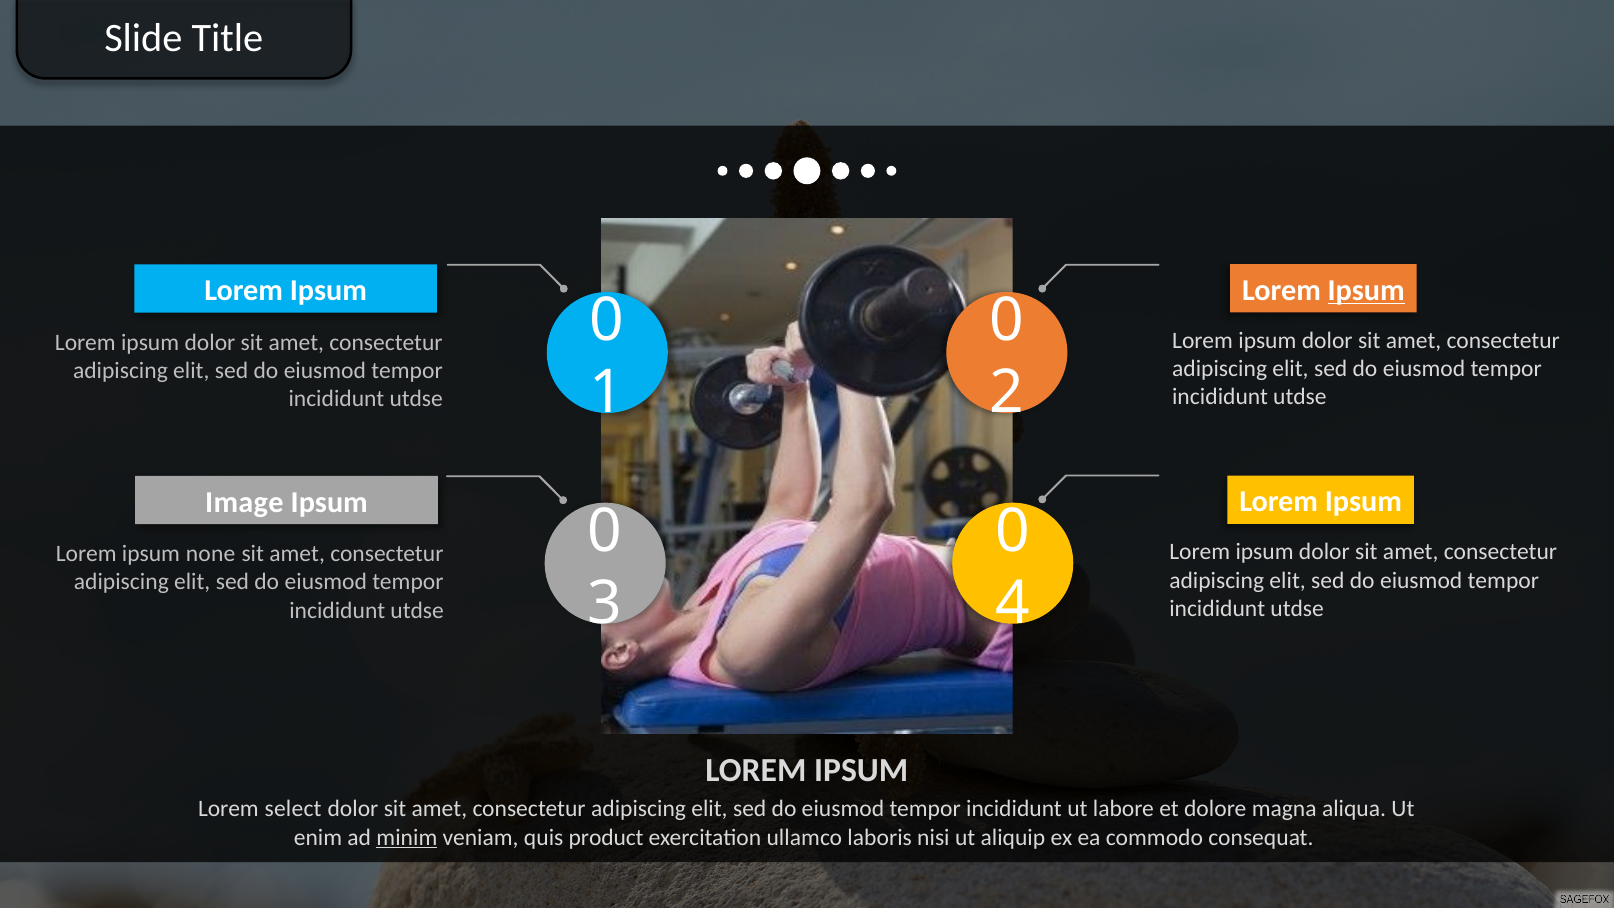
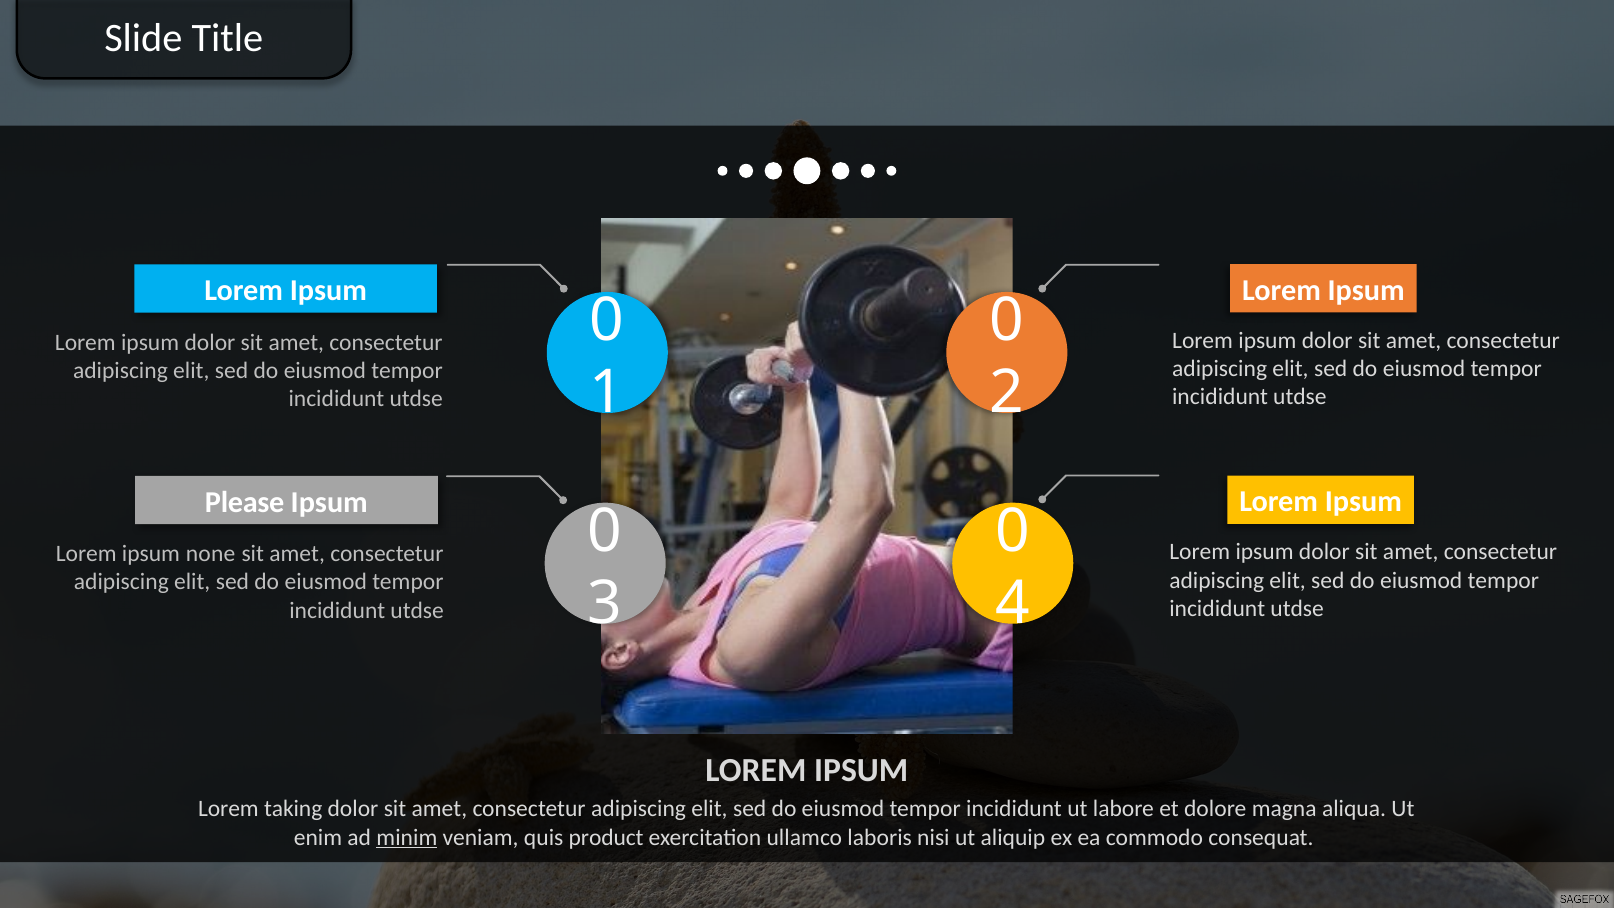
Ipsum at (1366, 290) underline: present -> none
Image: Image -> Please
select: select -> taking
